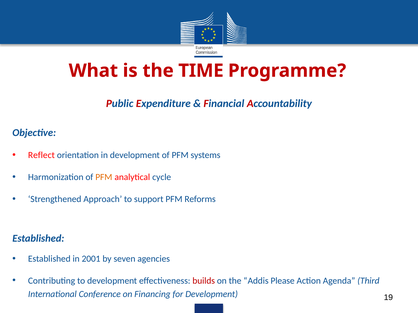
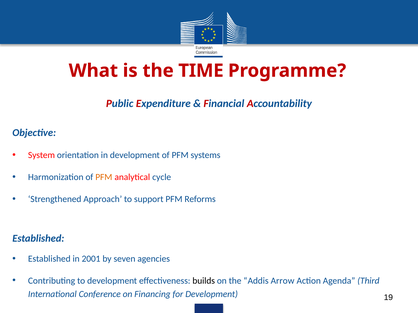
Reflect: Reflect -> System
builds colour: red -> black
Please: Please -> Arrow
